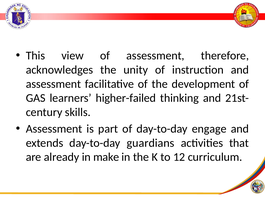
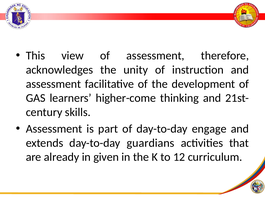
higher-failed: higher-failed -> higher-come
make: make -> given
